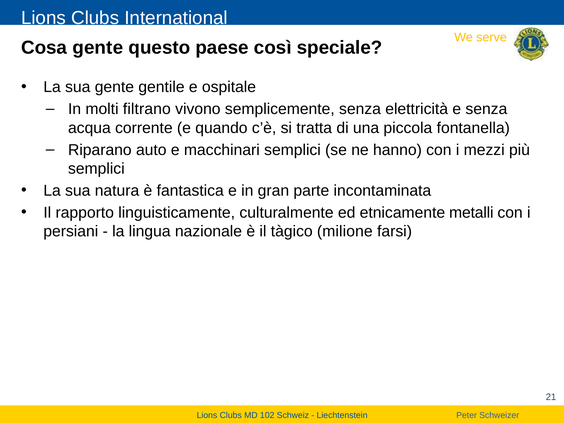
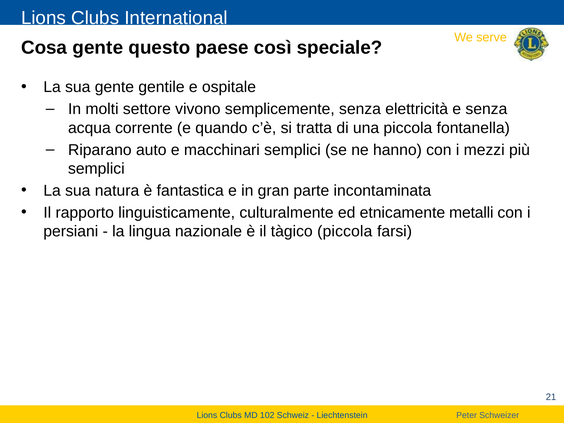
filtrano: filtrano -> settore
tàgico milione: milione -> piccola
